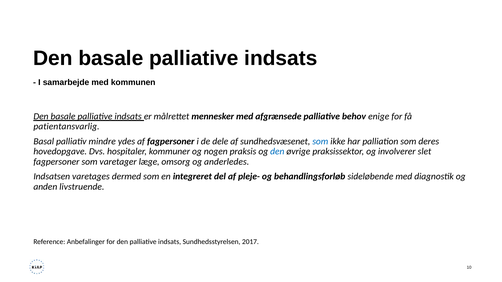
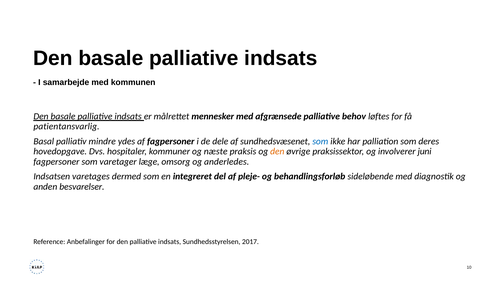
enige: enige -> løftes
nogen: nogen -> næste
den at (277, 152) colour: blue -> orange
slet: slet -> juni
livstruende: livstruende -> besvarelser
